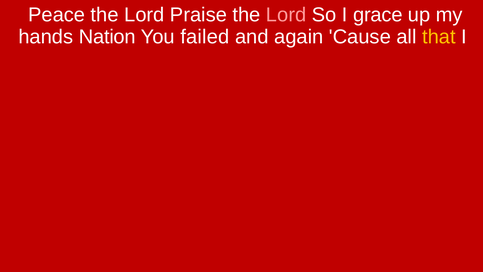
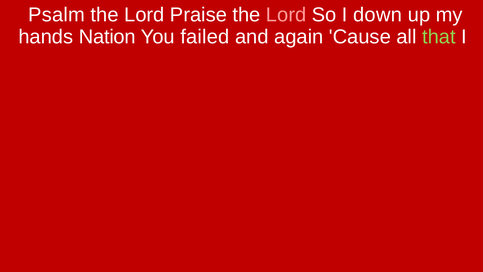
Peace: Peace -> Psalm
grace: grace -> down
that colour: yellow -> light green
